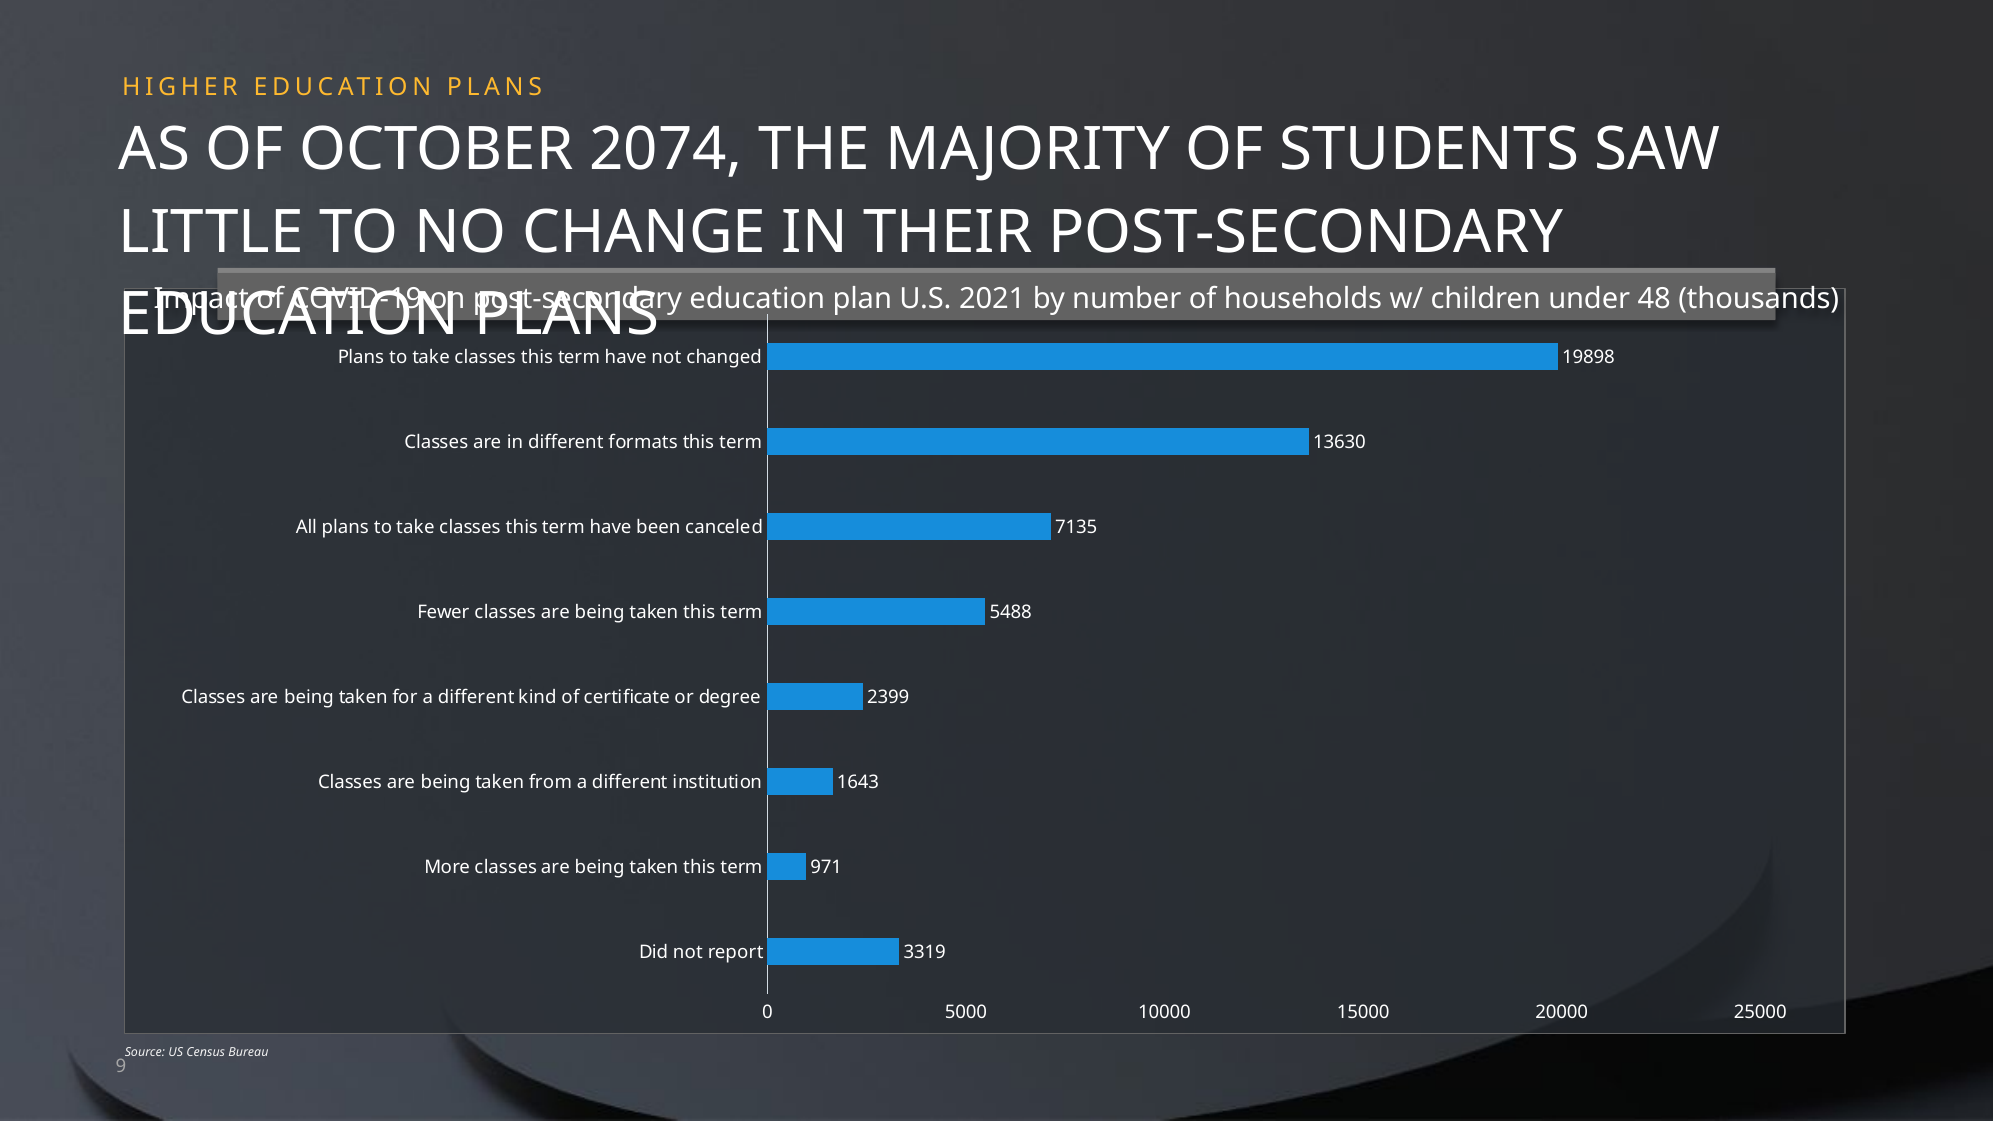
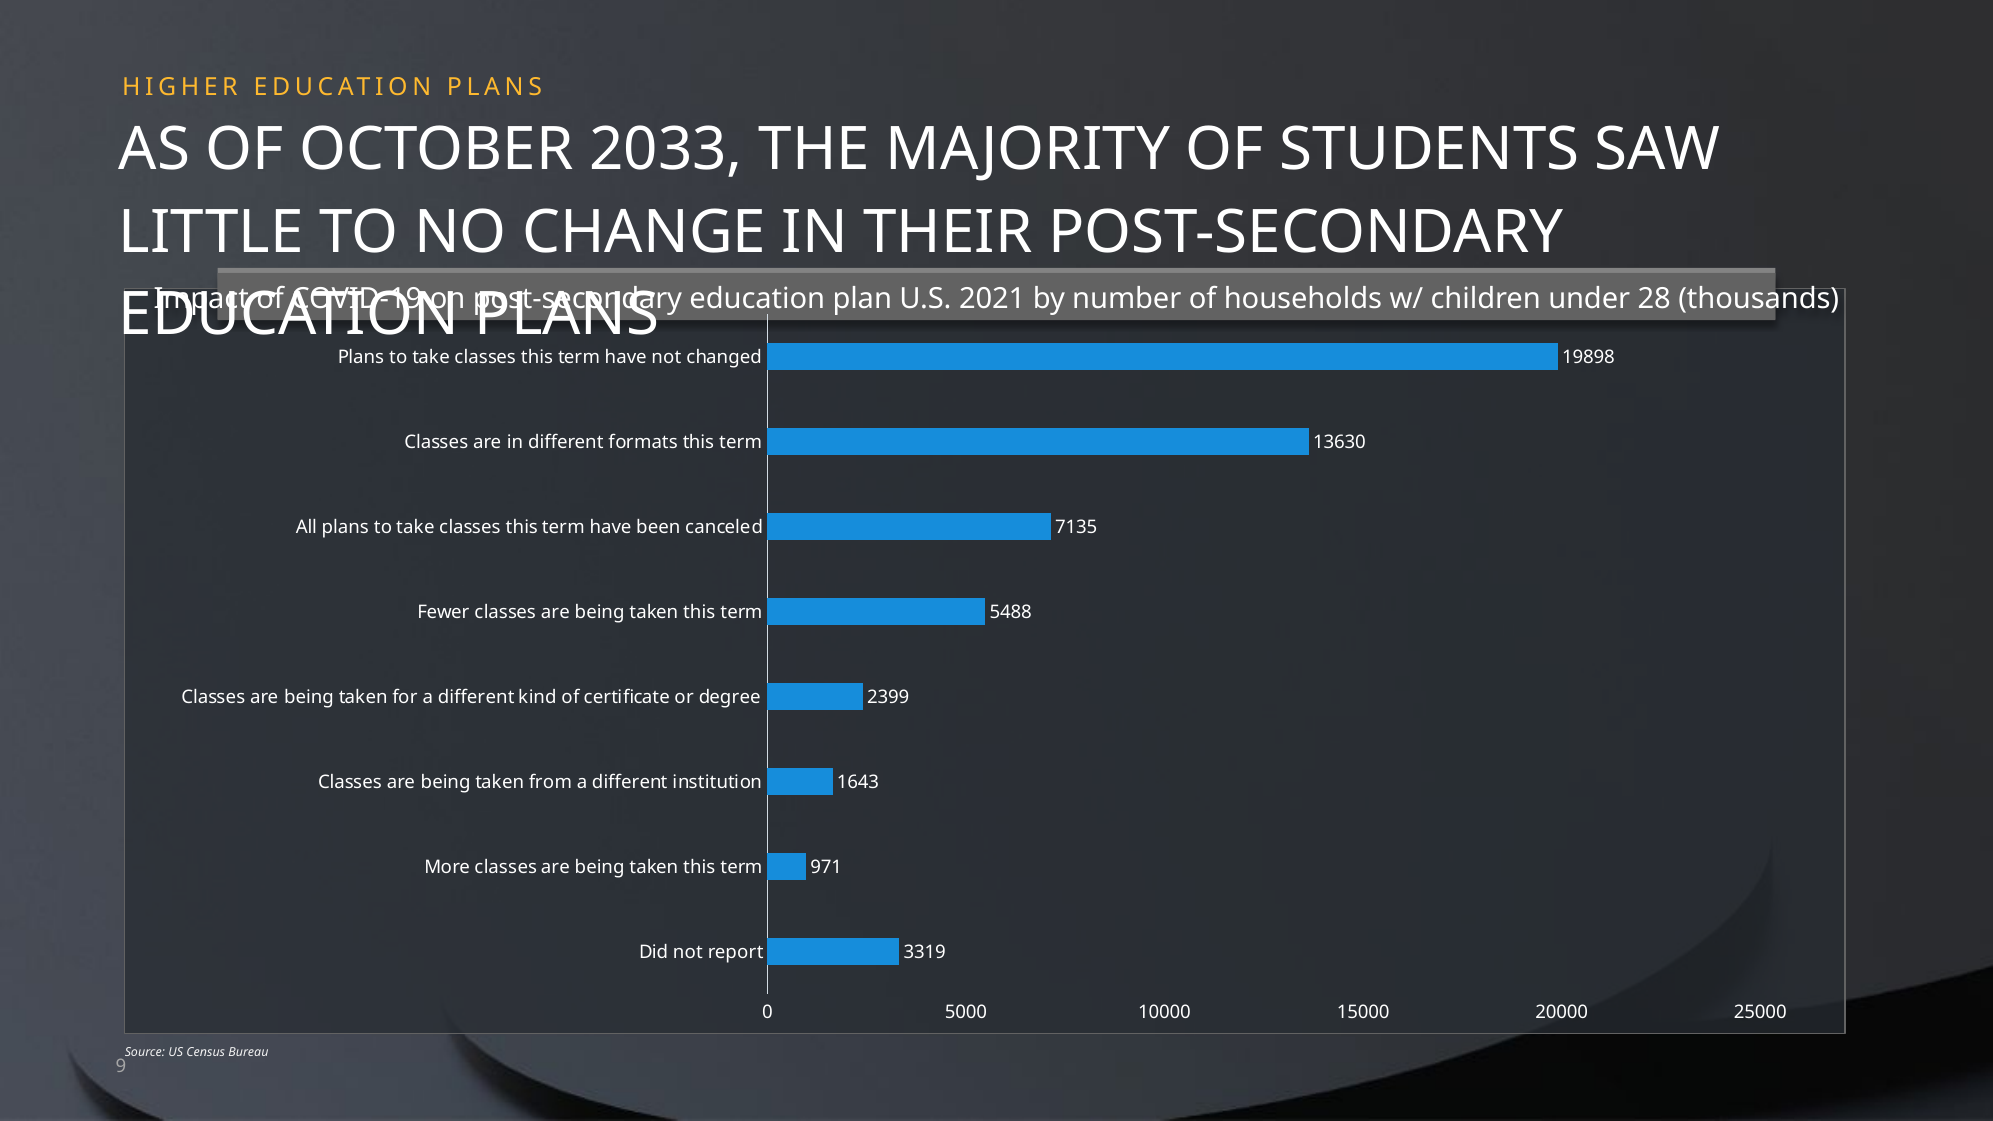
2074: 2074 -> 2033
48: 48 -> 28
